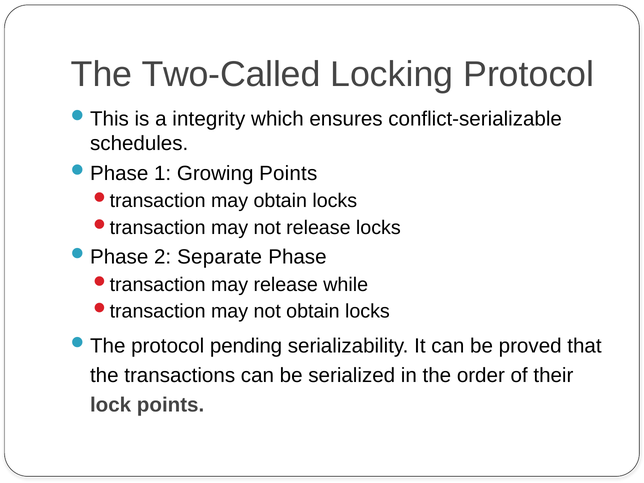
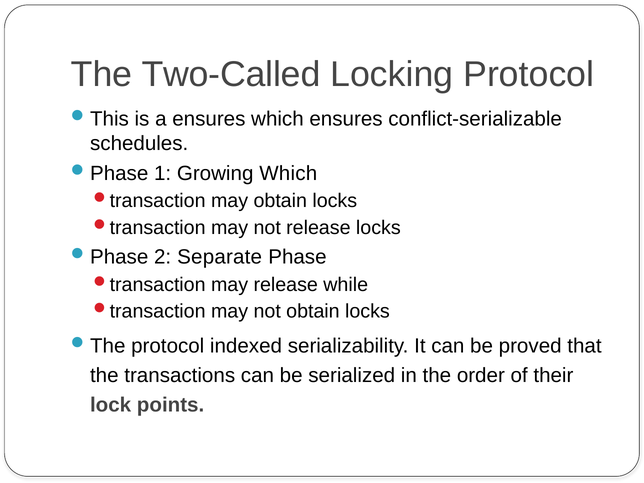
a integrity: integrity -> ensures
Growing Points: Points -> Which
pending: pending -> indexed
